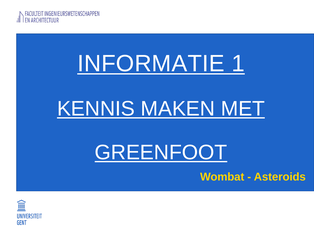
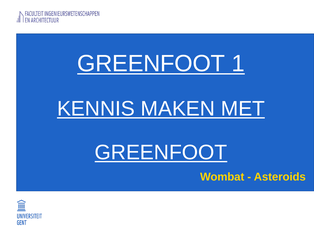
INFORMATIE at (151, 63): INFORMATIE -> GREENFOOT
